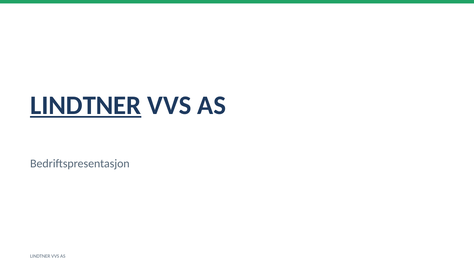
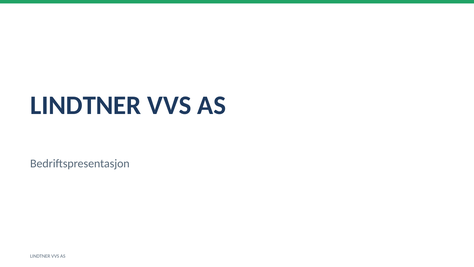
LINDTNER at (86, 105) underline: present -> none
